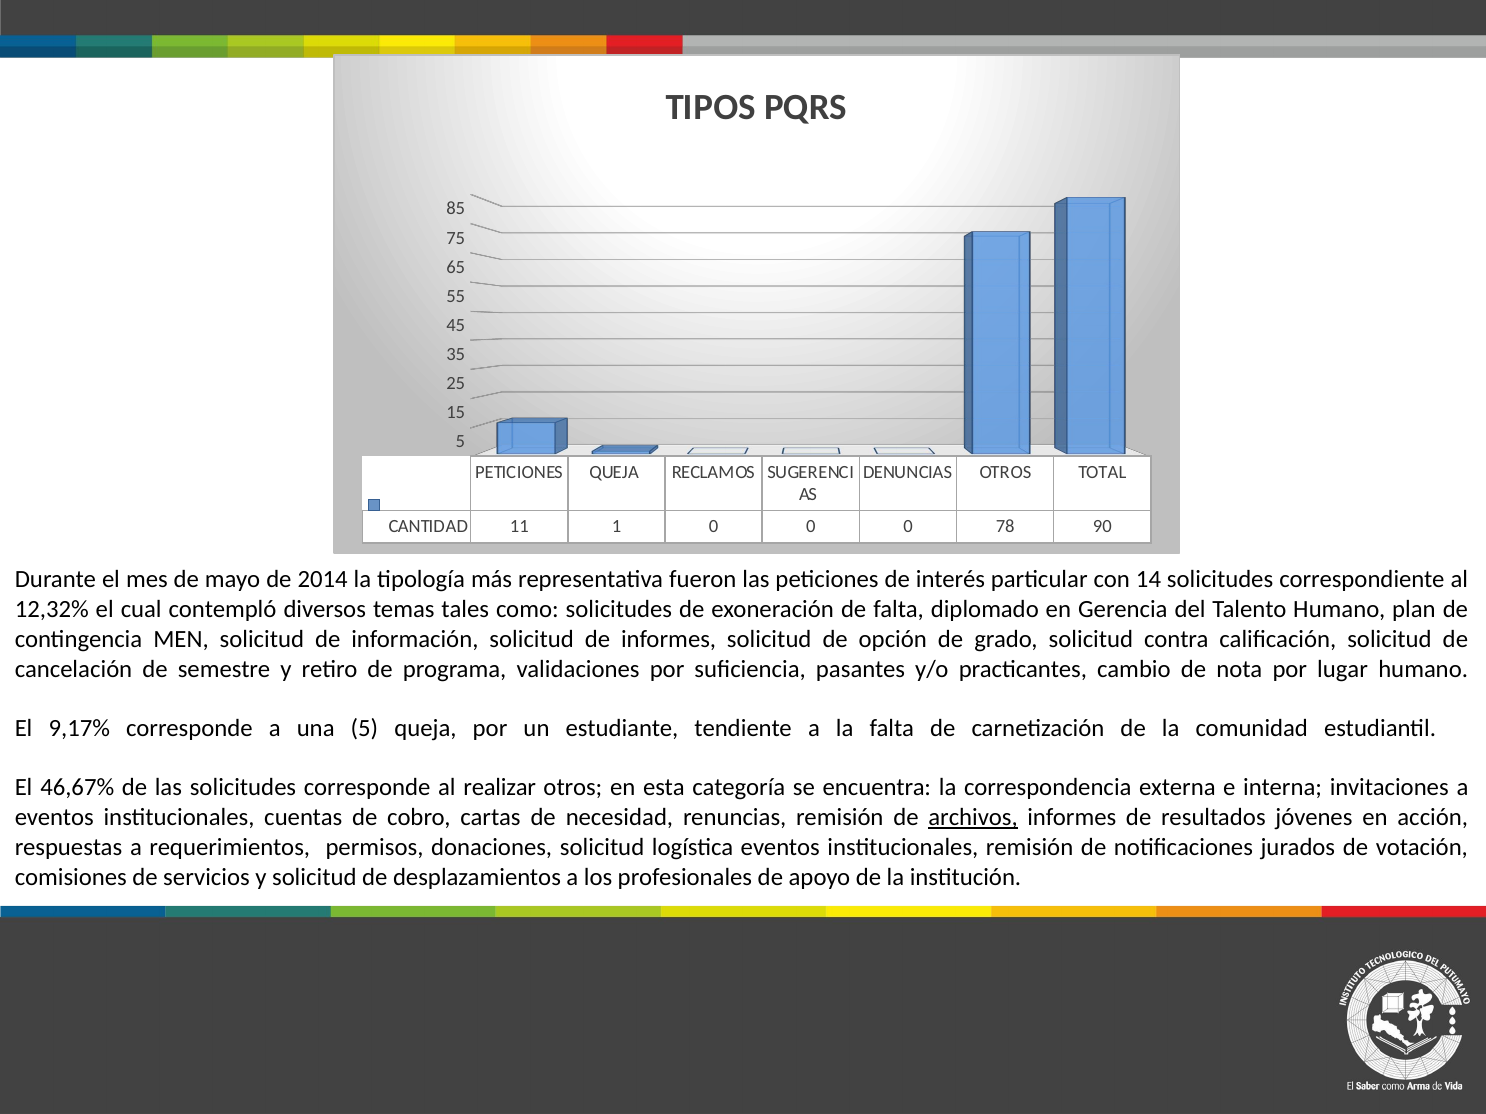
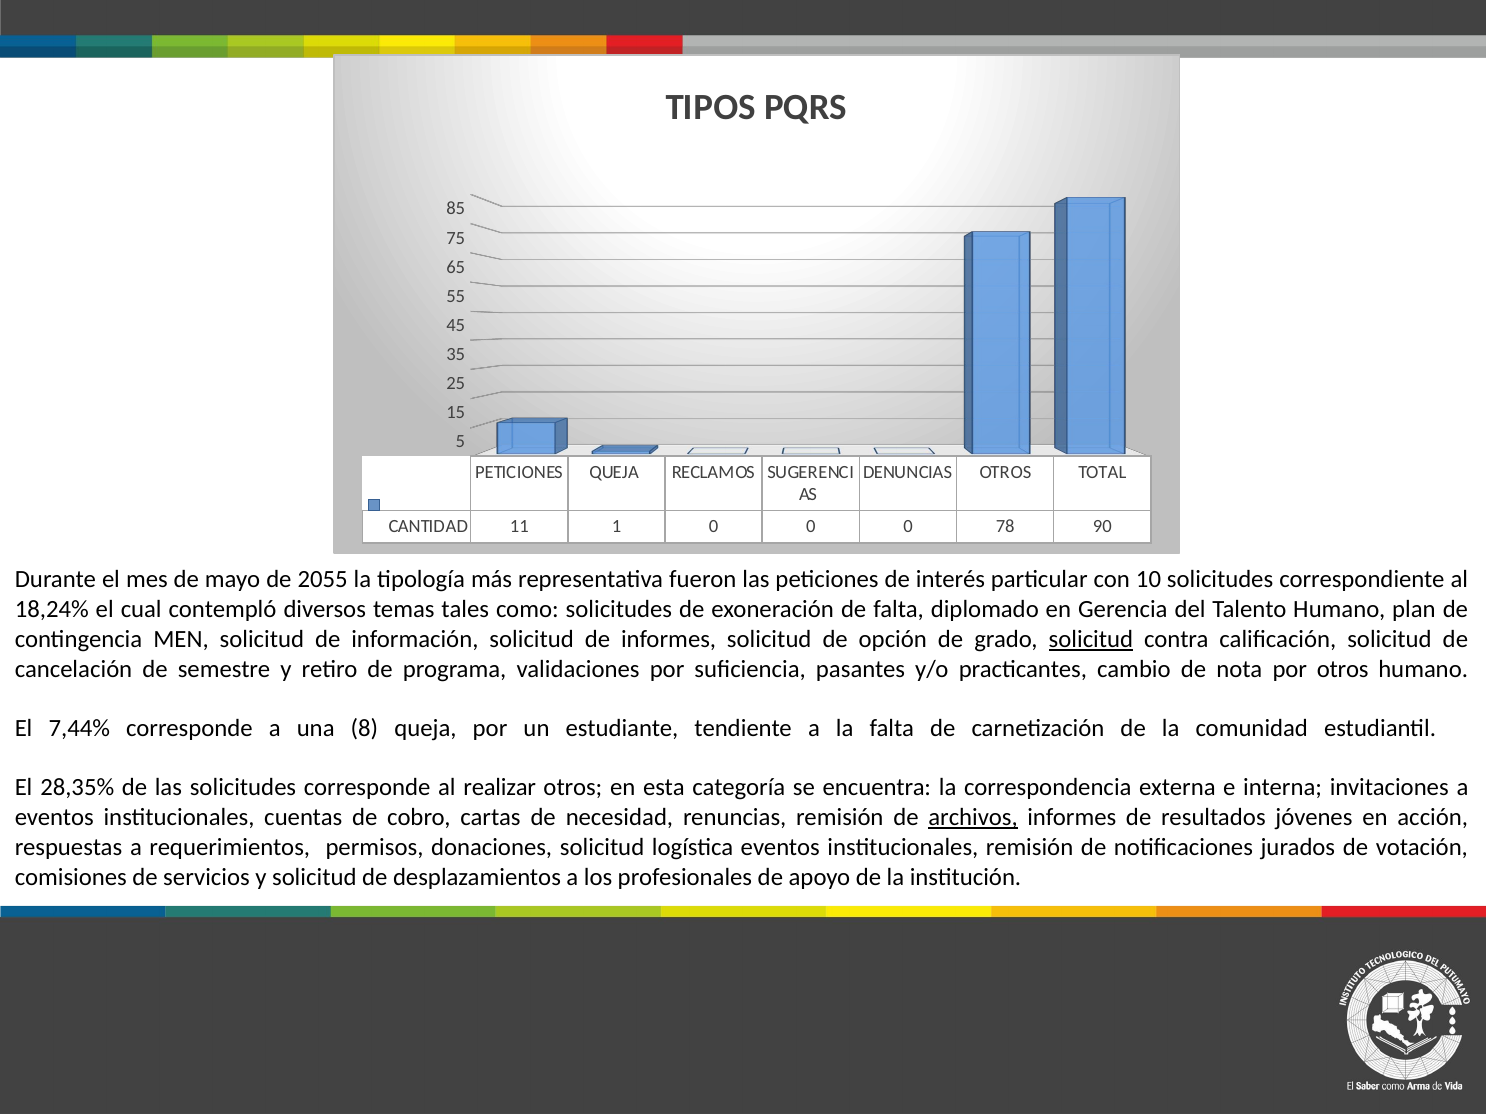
2014: 2014 -> 2055
14: 14 -> 10
12,32%: 12,32% -> 18,24%
solicitud at (1091, 639) underline: none -> present
por lugar: lugar -> otros
9,17%: 9,17% -> 7,44%
una 5: 5 -> 8
46,67%: 46,67% -> 28,35%
